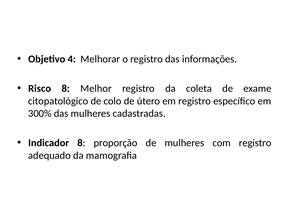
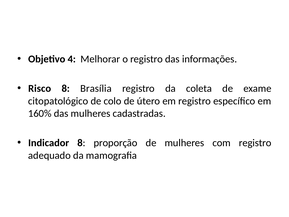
Melhor: Melhor -> Brasília
300%: 300% -> 160%
